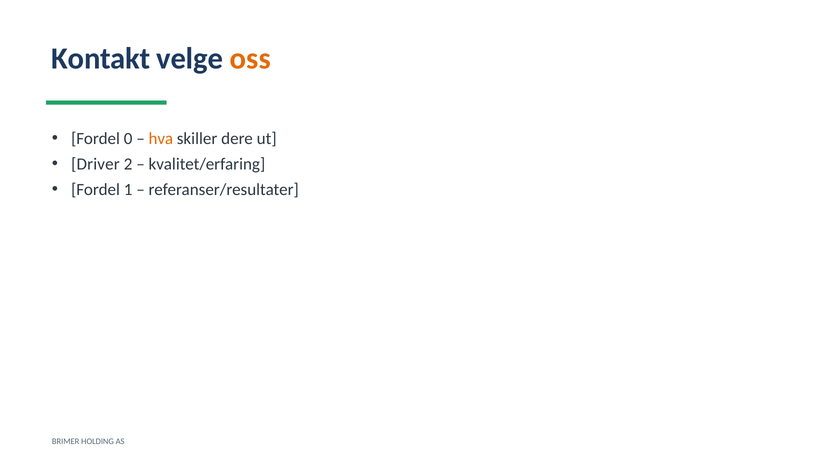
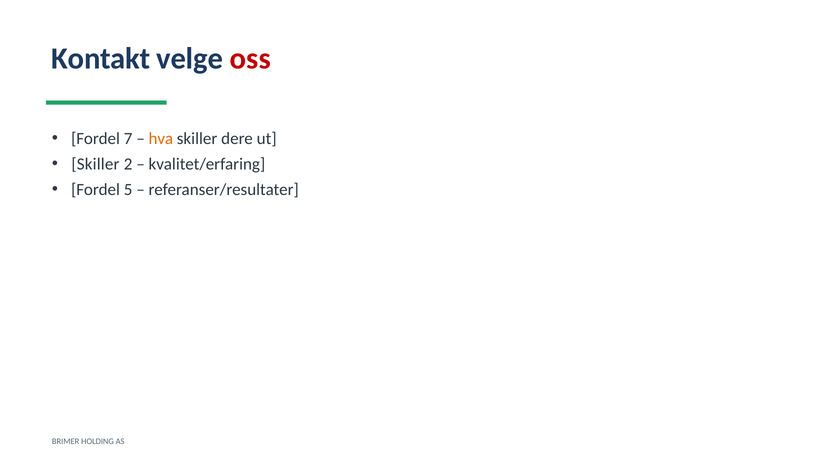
oss colour: orange -> red
0: 0 -> 7
Driver at (95, 164): Driver -> Skiller
1: 1 -> 5
